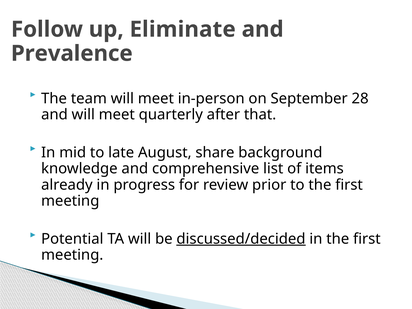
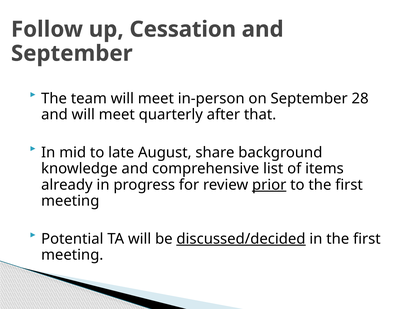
Eliminate: Eliminate -> Cessation
Prevalence at (72, 53): Prevalence -> September
prior underline: none -> present
